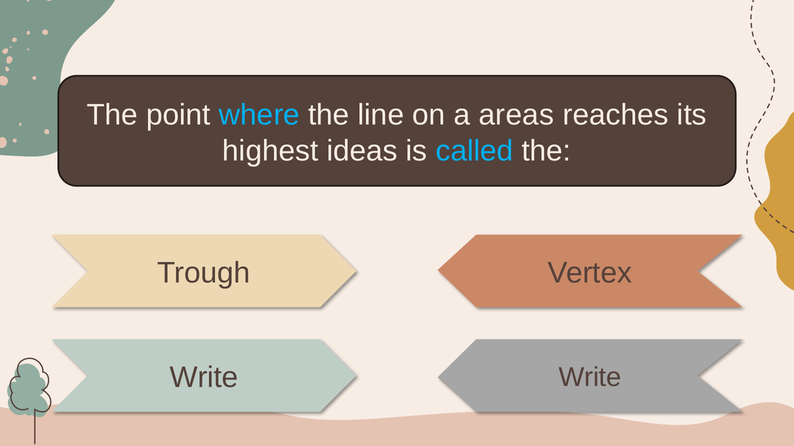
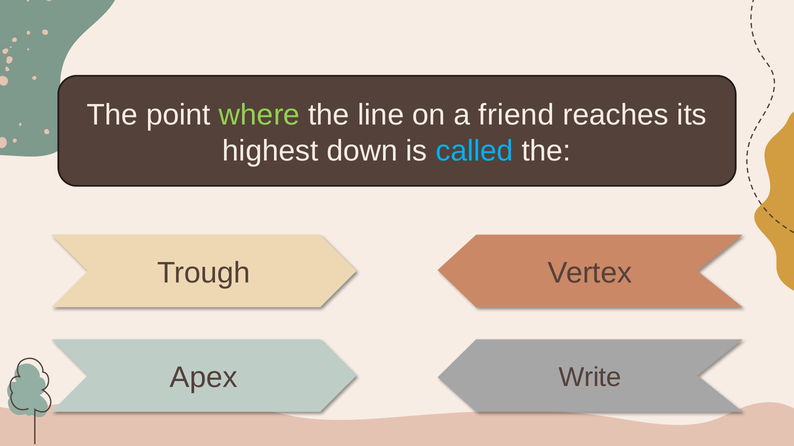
where colour: light blue -> light green
areas: areas -> friend
ideas: ideas -> down
Write at (204, 378): Write -> Apex
